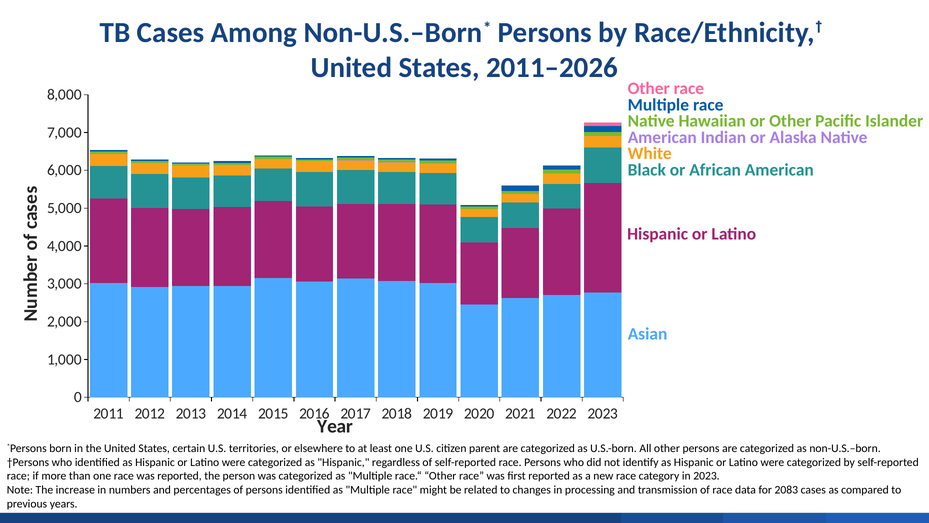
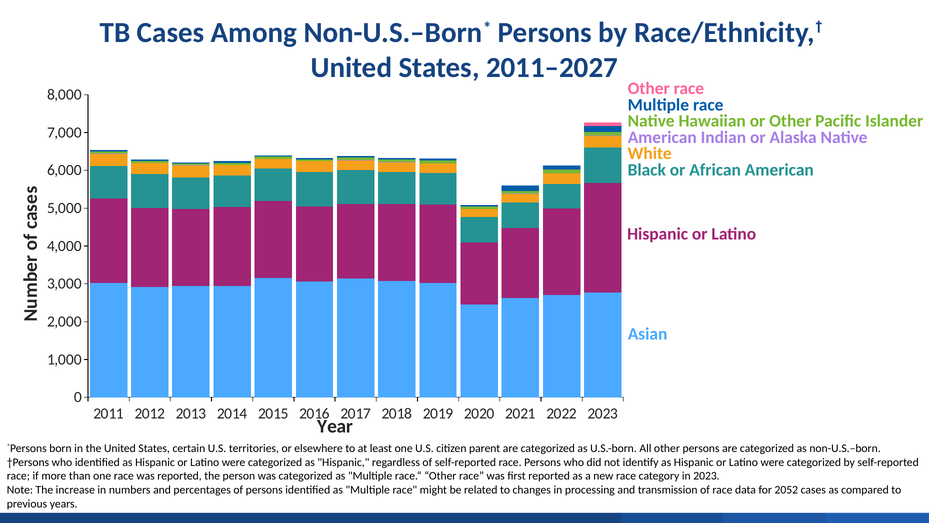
2011–2026: 2011–2026 -> 2011–2027
2083: 2083 -> 2052
